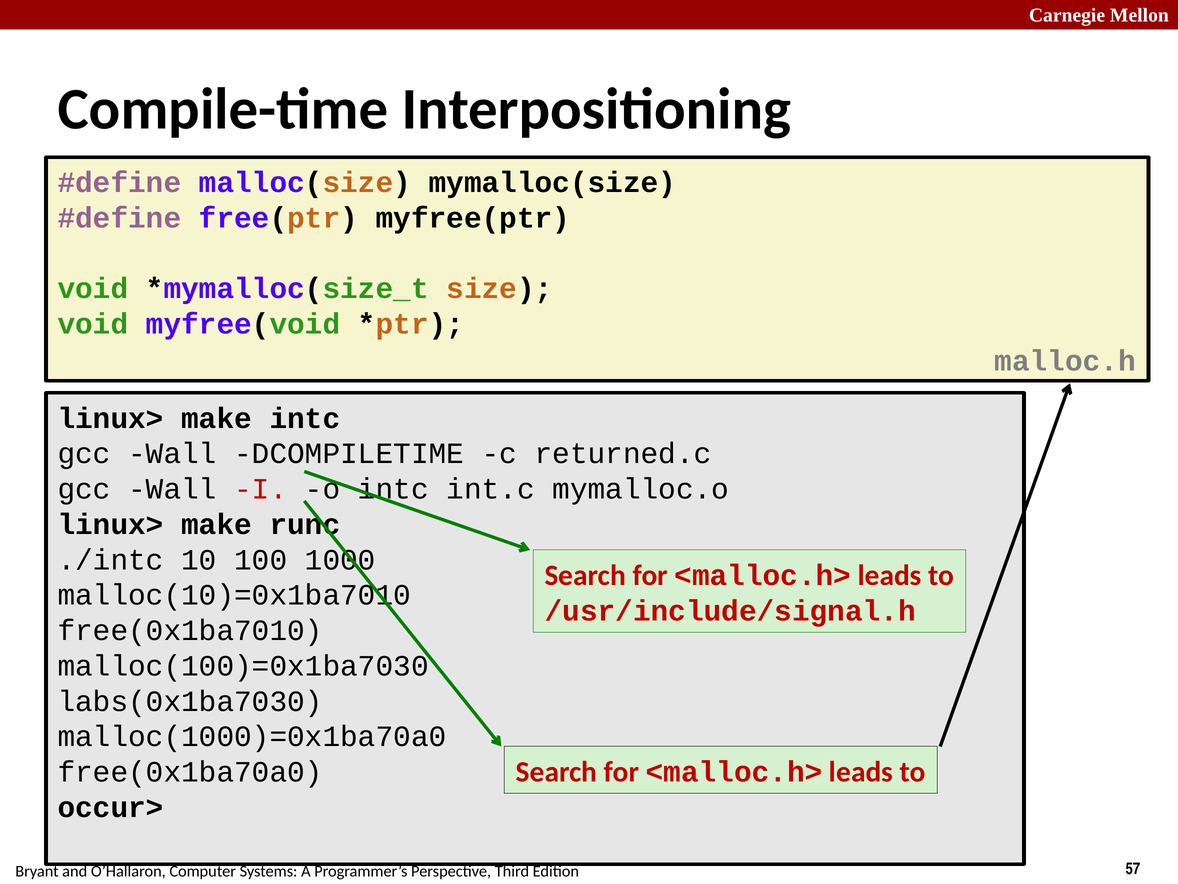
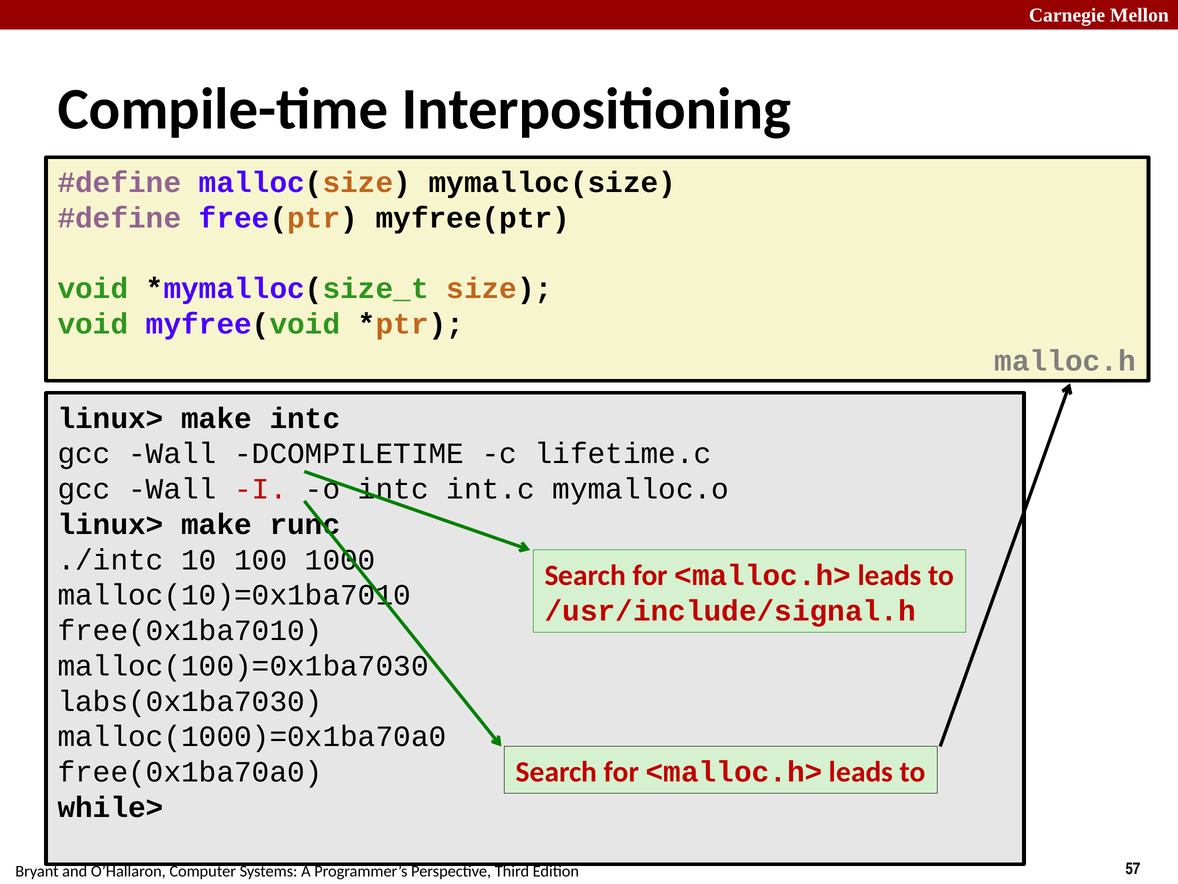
returned.c: returned.c -> lifetime.c
occur>: occur> -> while>
